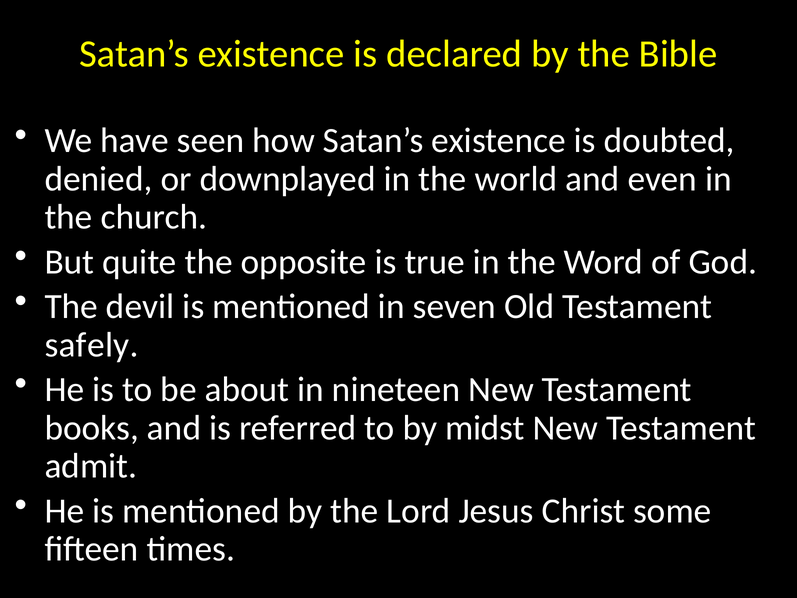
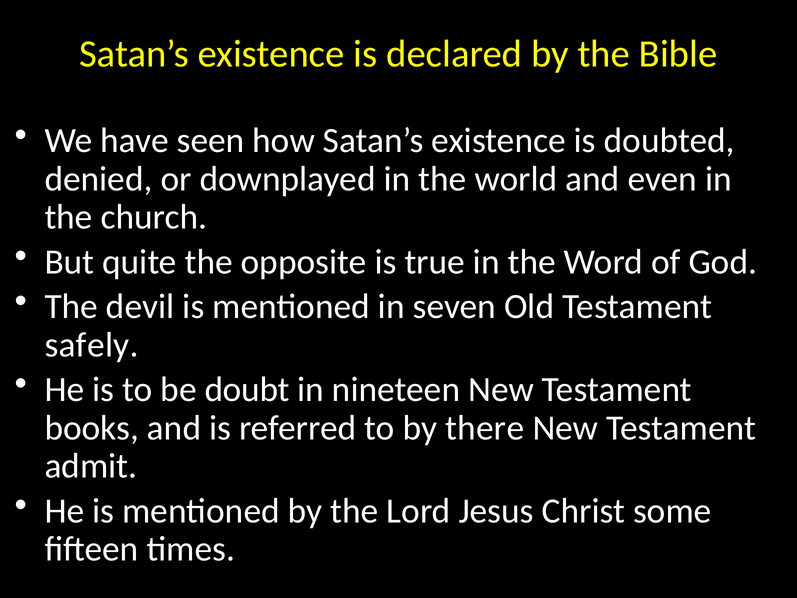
about: about -> doubt
midst: midst -> there
